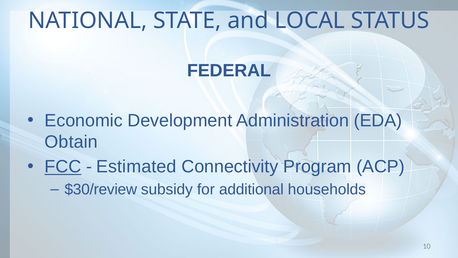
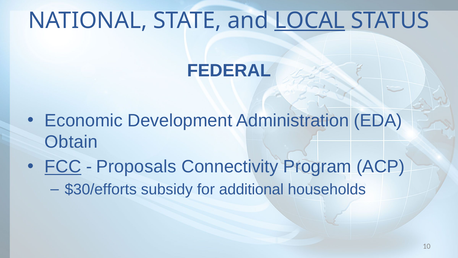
LOCAL underline: none -> present
Estimated: Estimated -> Proposals
$30/review: $30/review -> $30/efforts
